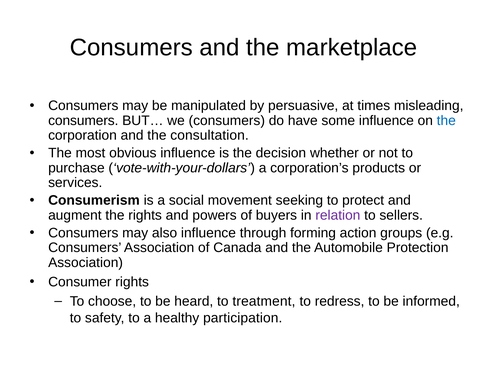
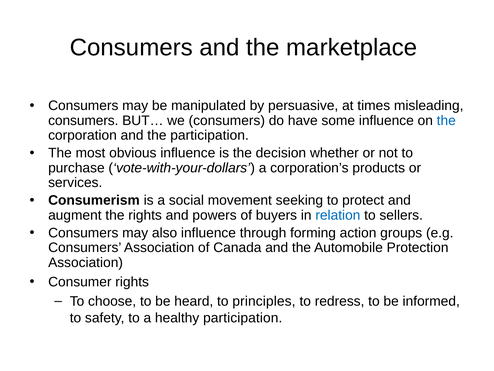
the consultation: consultation -> participation
relation colour: purple -> blue
treatment: treatment -> principles
